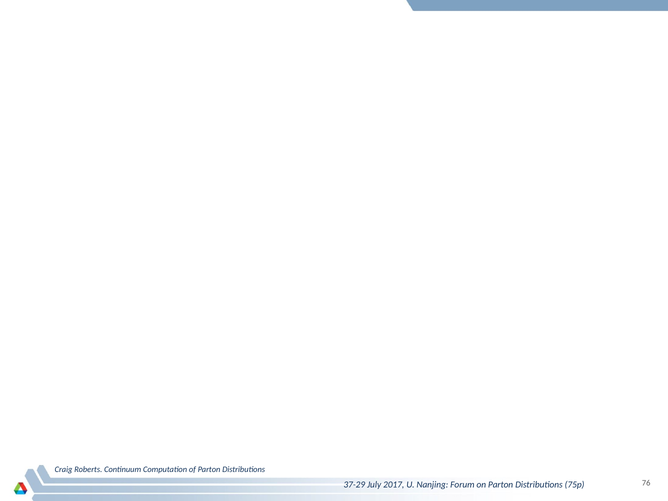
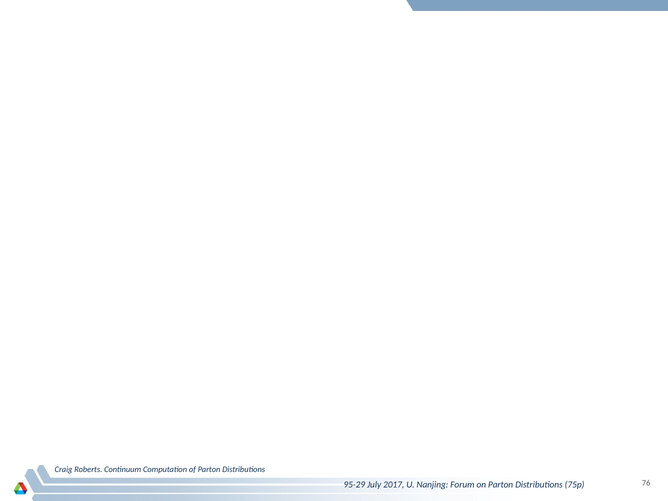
37-29: 37-29 -> 95-29
